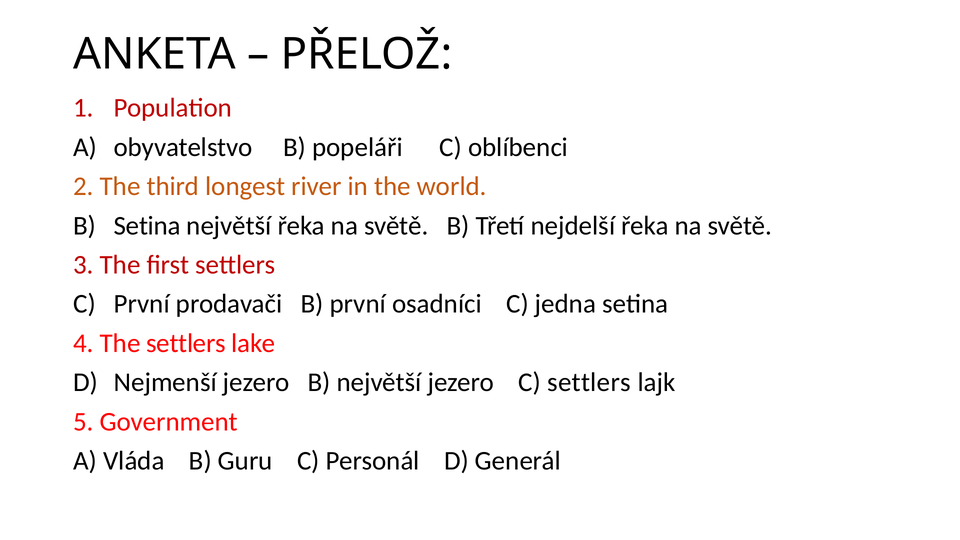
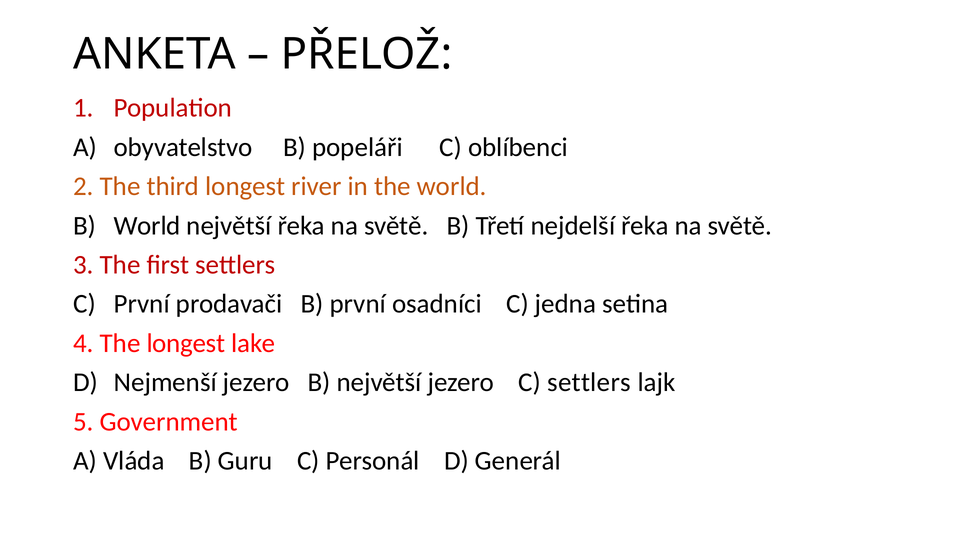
B Setina: Setina -> World
The settlers: settlers -> longest
